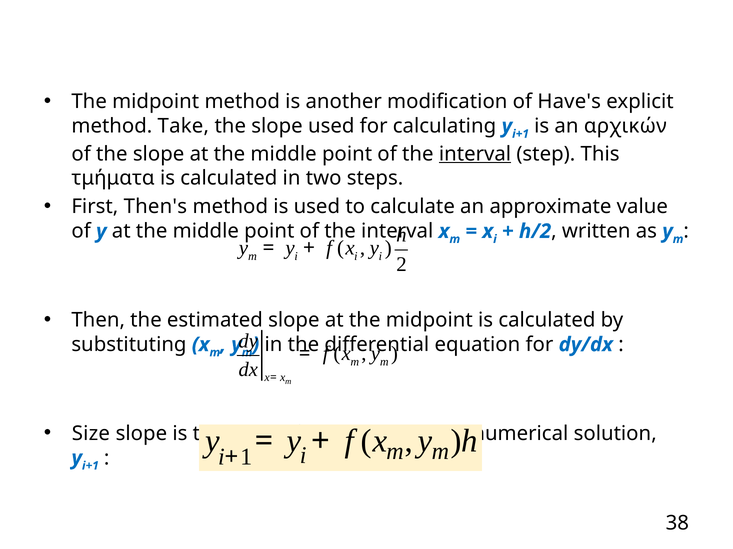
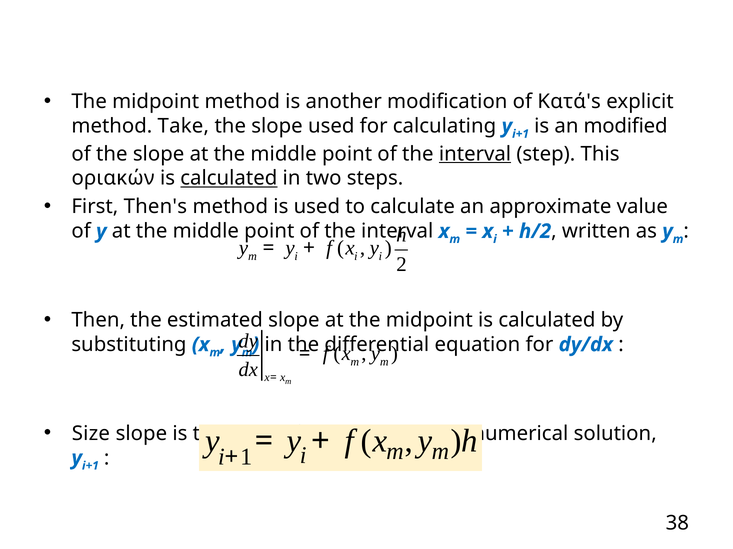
Have's: Have's -> Κατά's
αρχικών: αρχικών -> modified
τμήματα: τμήματα -> οριακών
calculated at (229, 179) underline: none -> present
